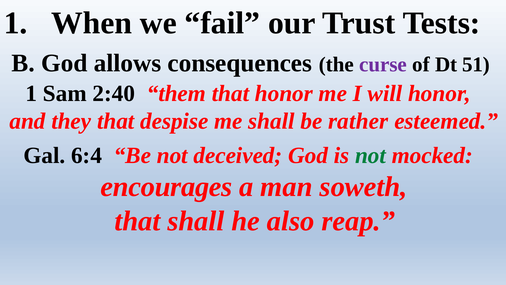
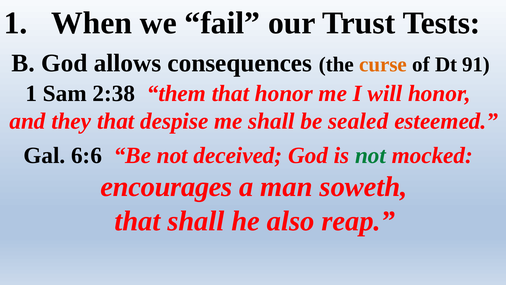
curse colour: purple -> orange
51: 51 -> 91
2:40: 2:40 -> 2:38
rather: rather -> sealed
6:4: 6:4 -> 6:6
